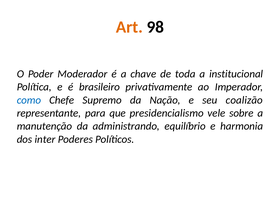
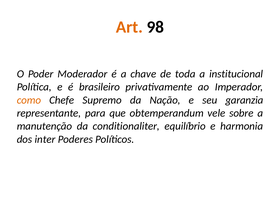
como colour: blue -> orange
coalizão: coalizão -> garanzia
presidencialismo: presidencialismo -> obtemperandum
administrando: administrando -> conditionaliter
